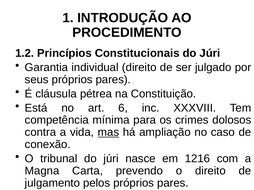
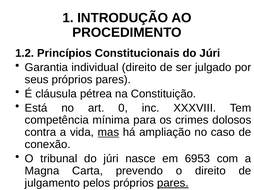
6: 6 -> 0
1216: 1216 -> 6953
pares at (173, 183) underline: none -> present
